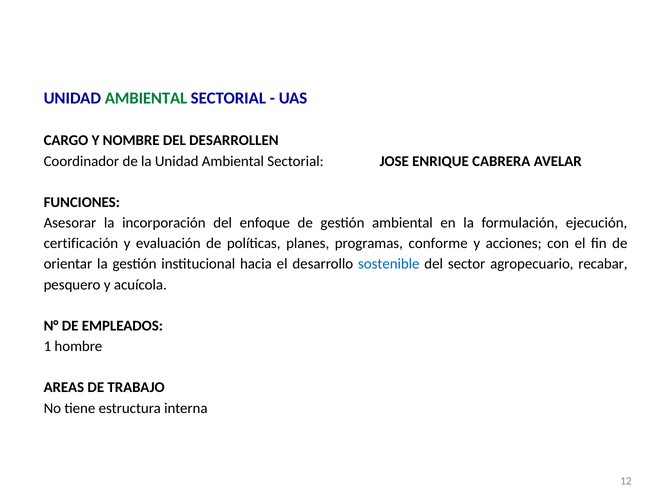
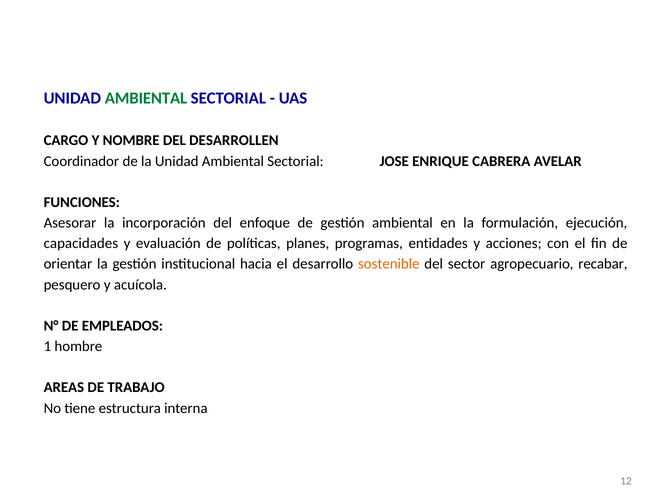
certificación: certificación -> capacidades
conforme: conforme -> entidades
sostenible colour: blue -> orange
